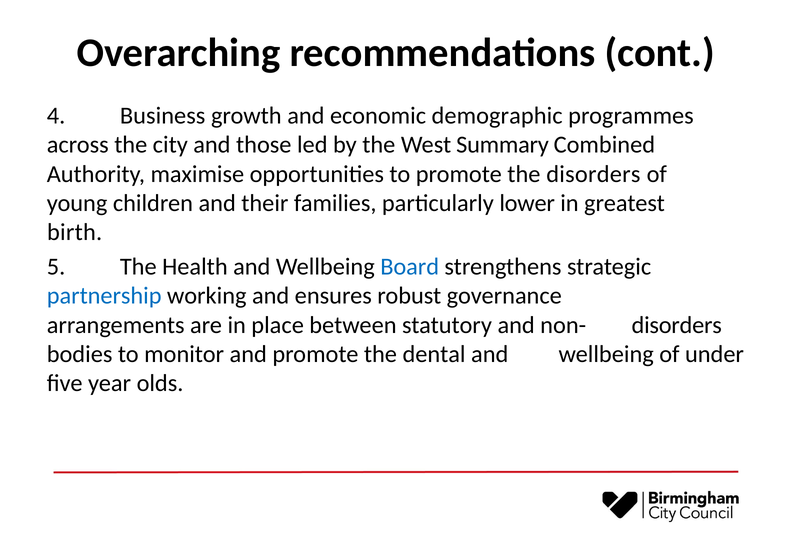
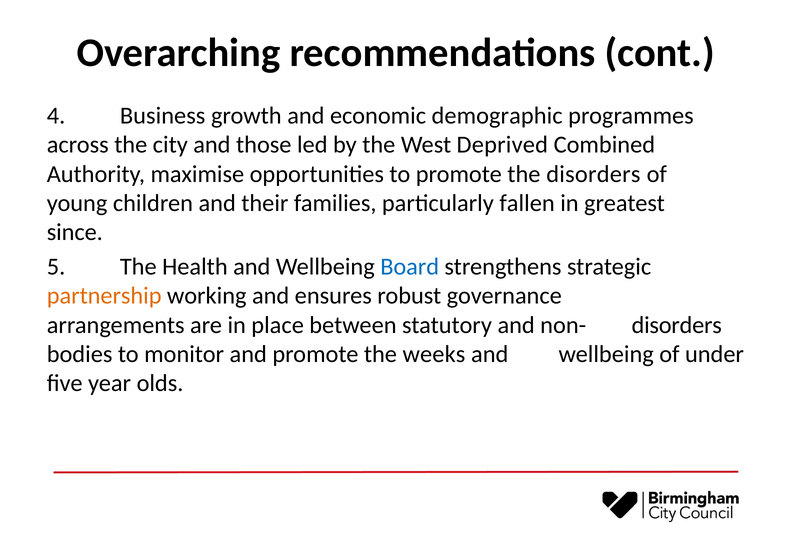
Summary: Summary -> Deprived
lower: lower -> fallen
birth: birth -> since
partnership colour: blue -> orange
dental: dental -> weeks
